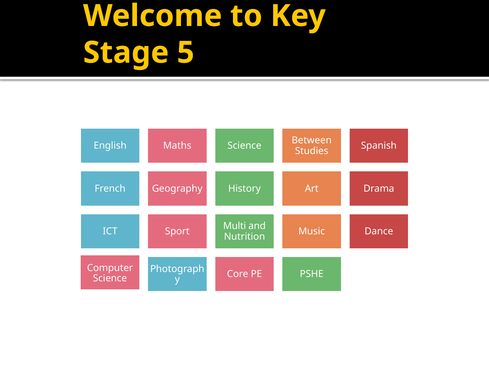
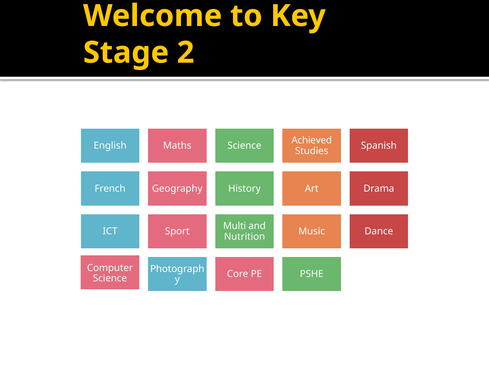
5: 5 -> 2
Between: Between -> Achieved
